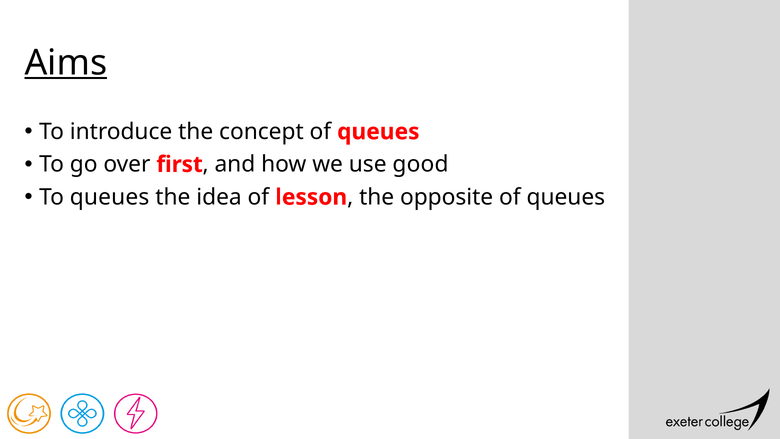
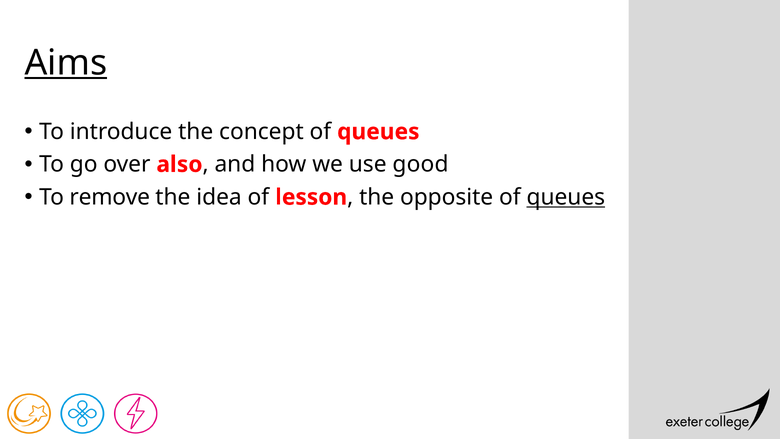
first: first -> also
To queues: queues -> remove
queues at (566, 197) underline: none -> present
